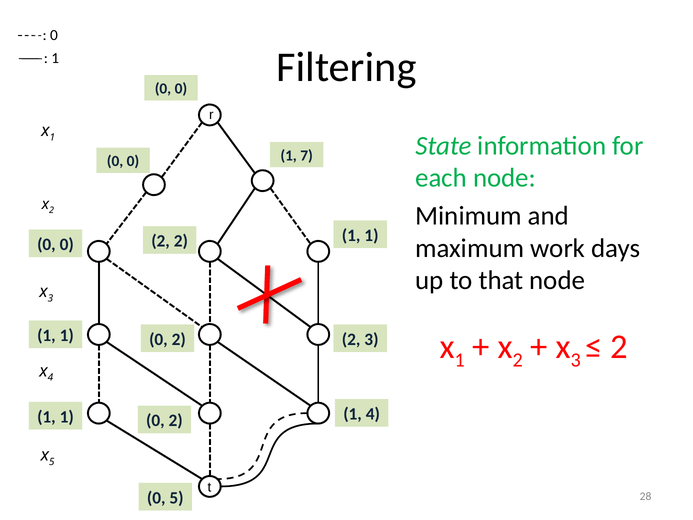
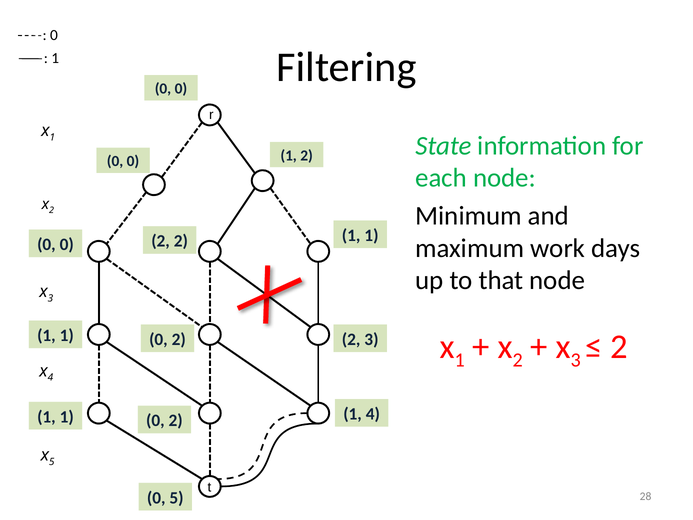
0 1 7: 7 -> 2
